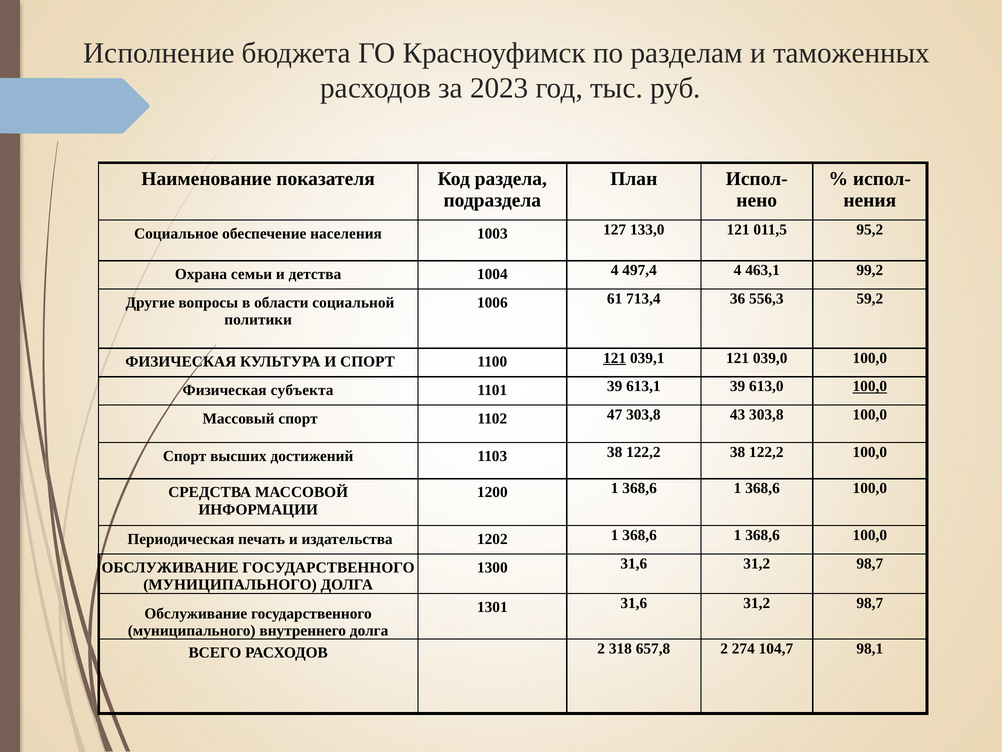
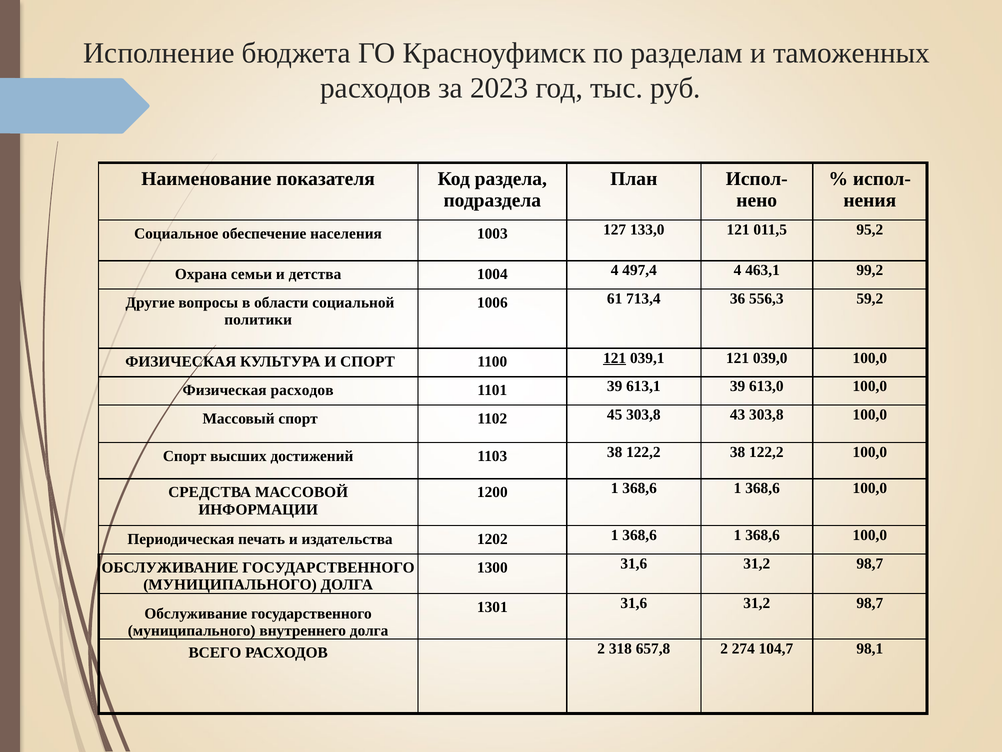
Физическая субъекта: субъекта -> расходов
100,0 at (870, 386) underline: present -> none
47: 47 -> 45
